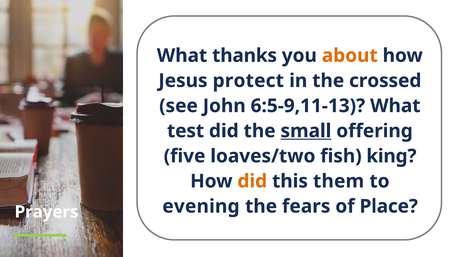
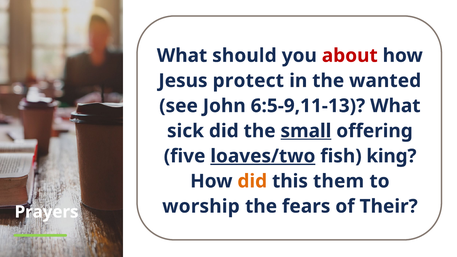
thanks: thanks -> should
about colour: orange -> red
crossed: crossed -> wanted
test: test -> sick
loaves/two underline: none -> present
evening: evening -> worship
Place: Place -> Their
